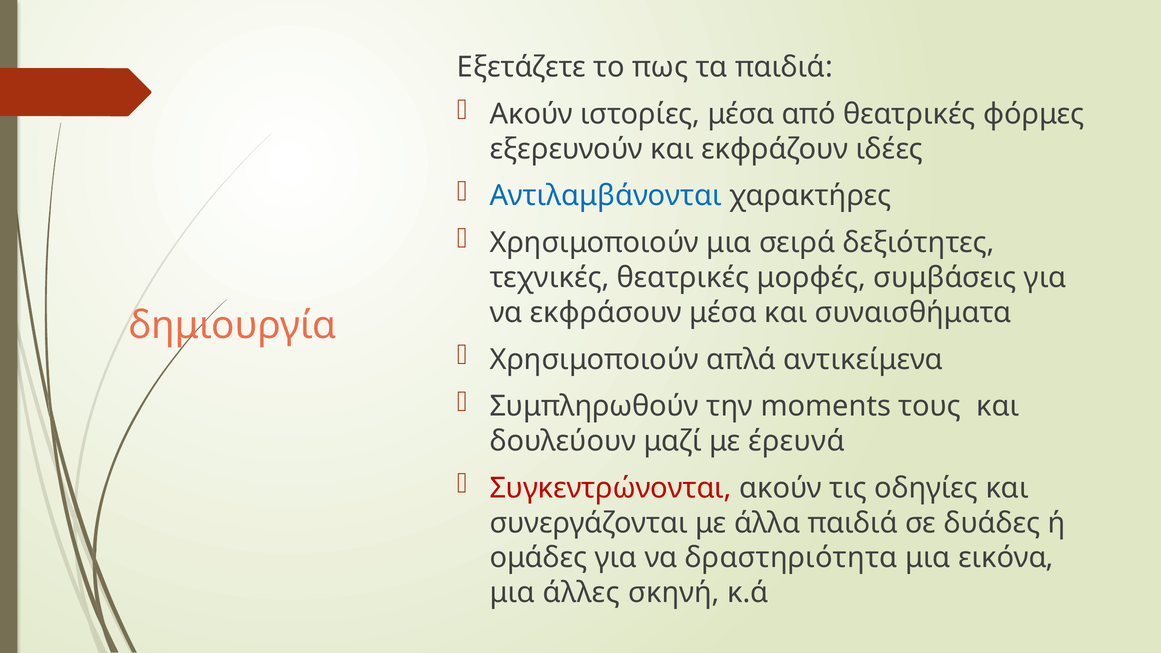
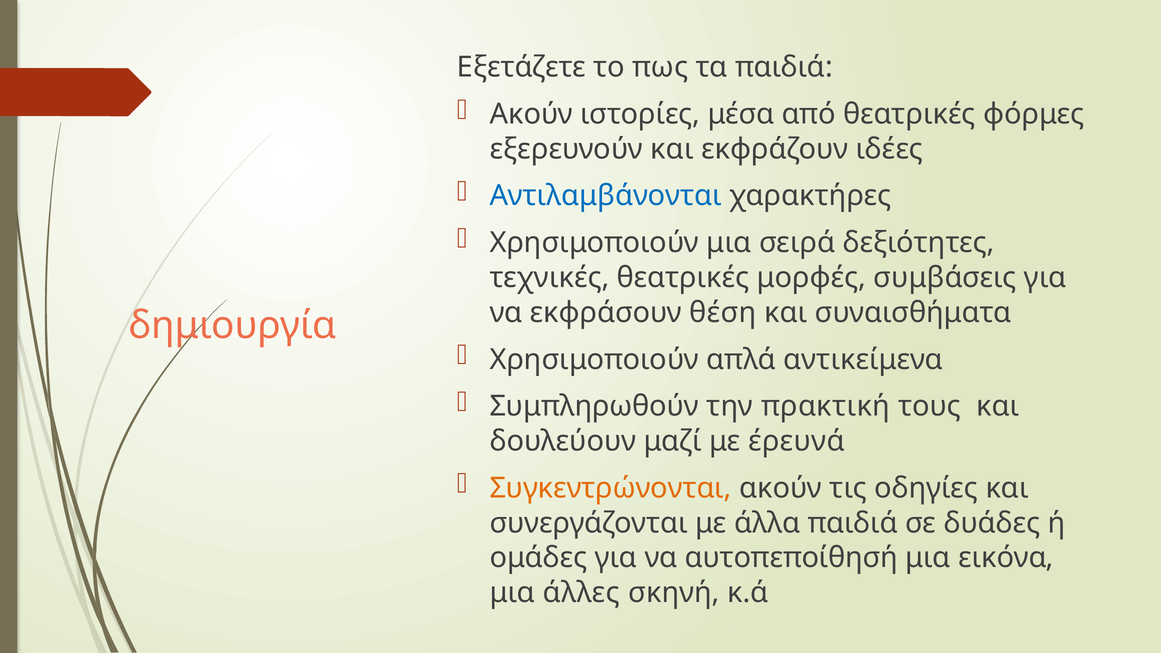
εκφράσουν μέσα: μέσα -> θέση
moments: moments -> πρακτική
Συγκεντρώνονται colour: red -> orange
δραστηριότητα: δραστηριότητα -> αυτοπεποίθησή
